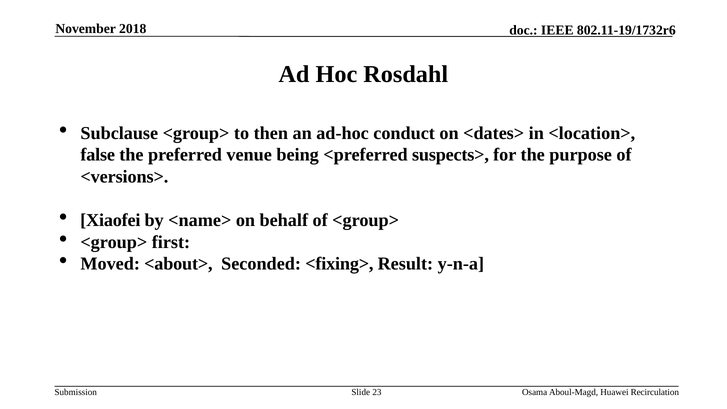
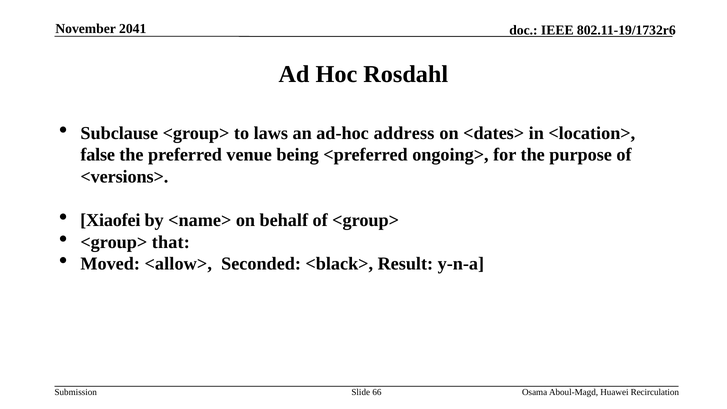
2018: 2018 -> 2041
then: then -> laws
conduct: conduct -> address
suspects>: suspects> -> ongoing>
first: first -> that
<about>: <about> -> <allow>
<fixing>: <fixing> -> <black>
23: 23 -> 66
